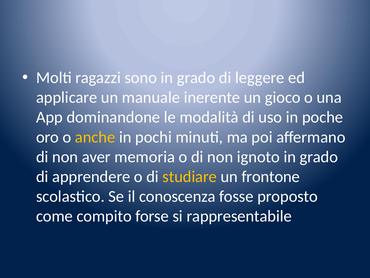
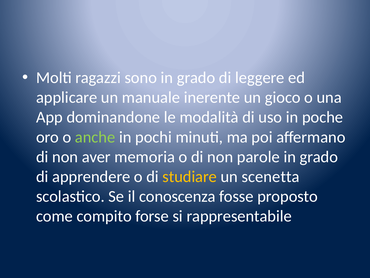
anche colour: yellow -> light green
ignoto: ignoto -> parole
frontone: frontone -> scenetta
